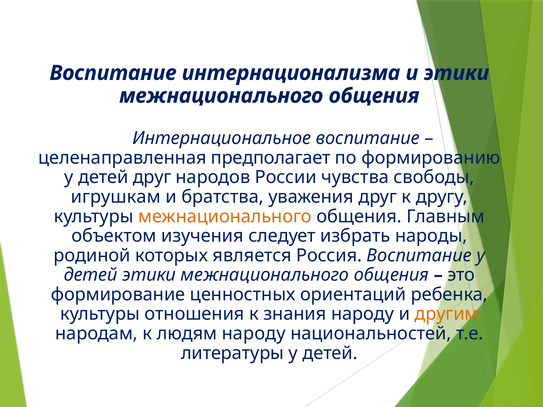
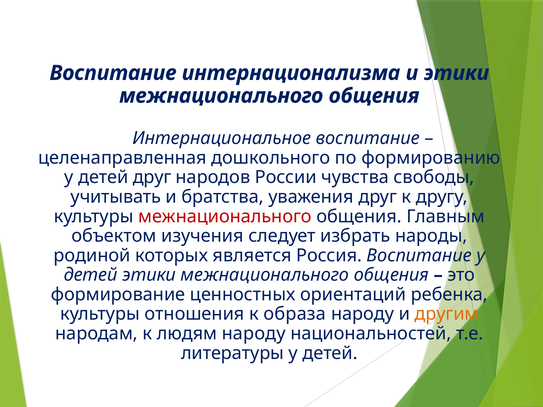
предполагает: предполагает -> дошкольного
игрушкам: игрушкам -> учитывать
межнационального at (225, 217) colour: orange -> red
знания: знания -> образа
